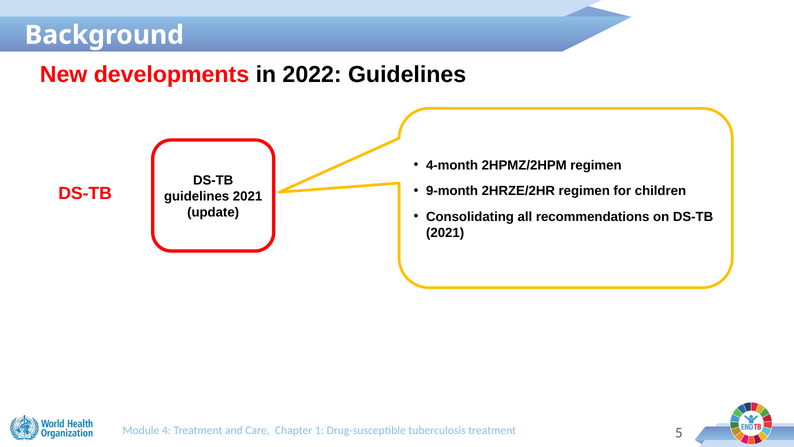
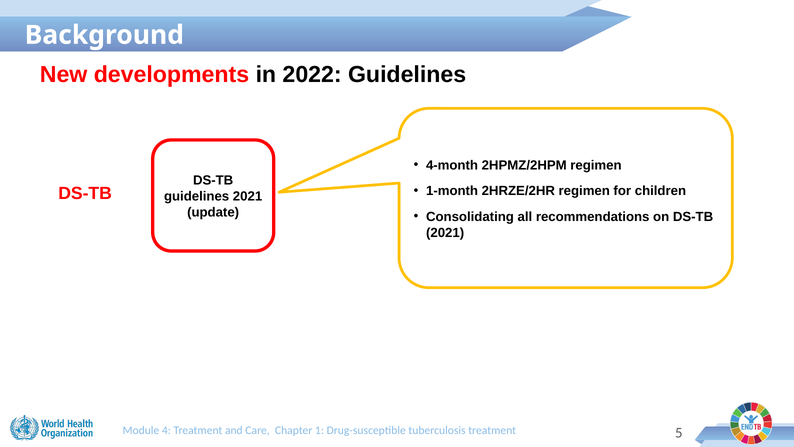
9-month: 9-month -> 1-month
